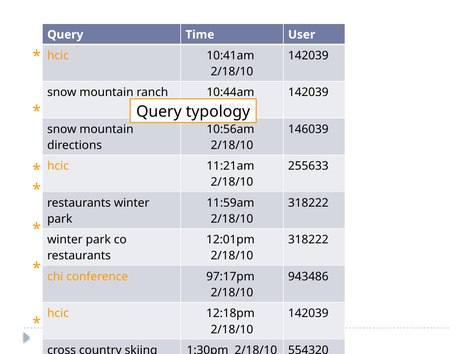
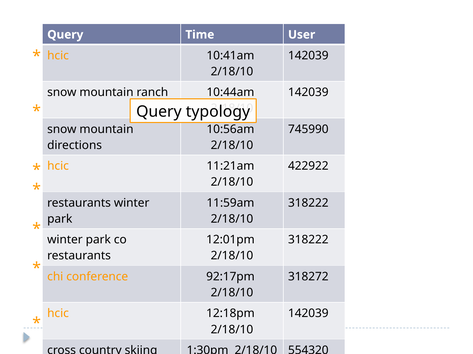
146039: 146039 -> 745990
255633: 255633 -> 422922
97:17pm: 97:17pm -> 92:17pm
943486: 943486 -> 318272
